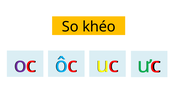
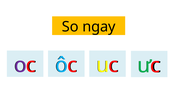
khéo: khéo -> ngay
